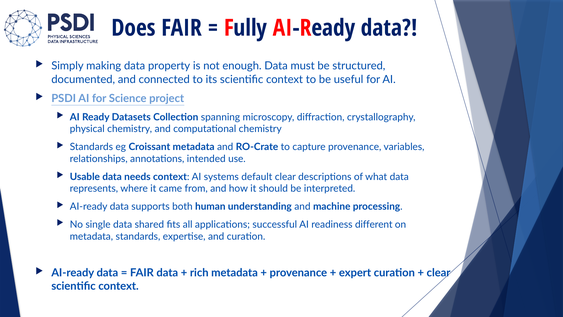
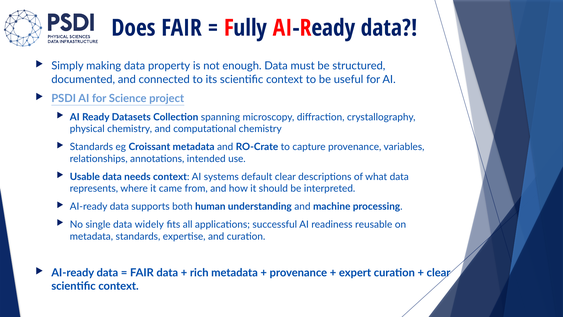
shared: shared -> widely
different: different -> reusable
